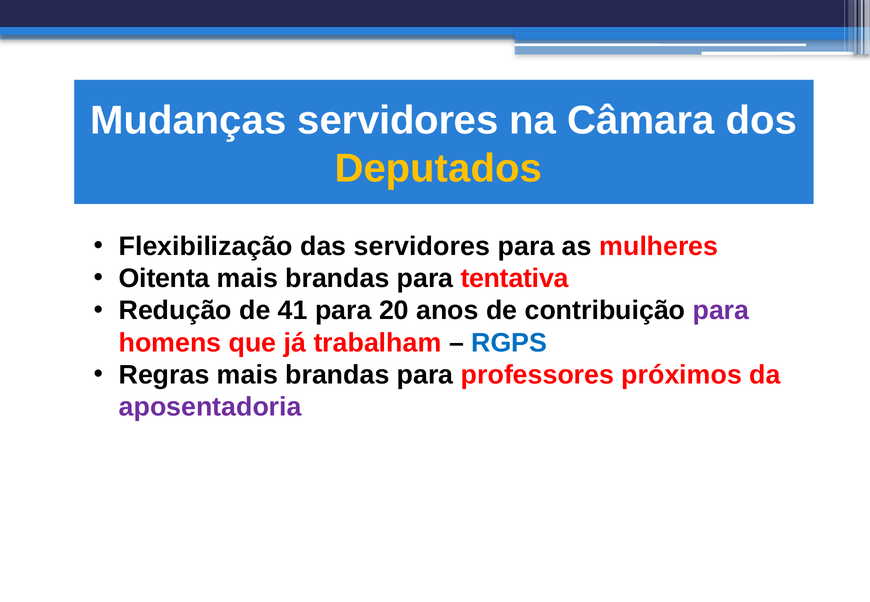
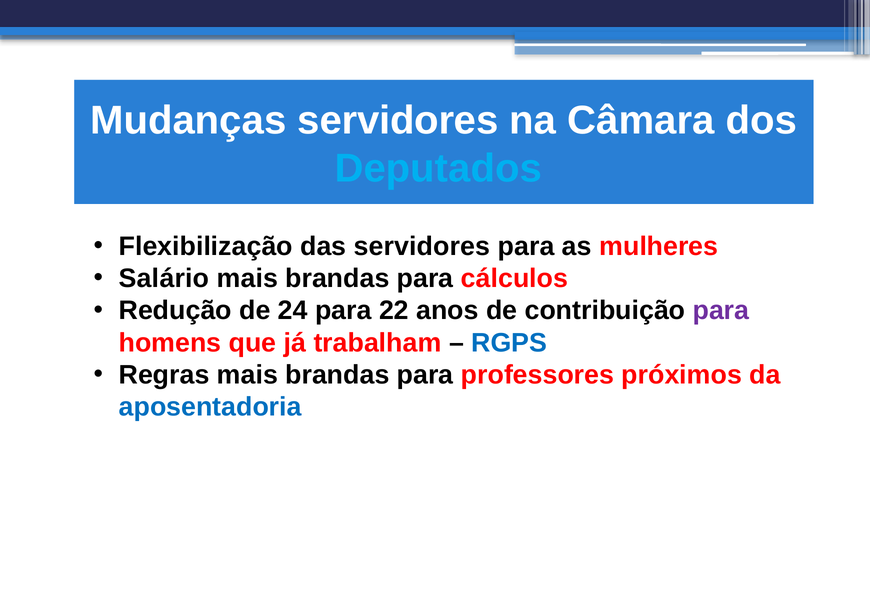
Deputados colour: yellow -> light blue
Oitenta: Oitenta -> Salário
tentativa: tentativa -> cálculos
41: 41 -> 24
20: 20 -> 22
aposentadoria colour: purple -> blue
